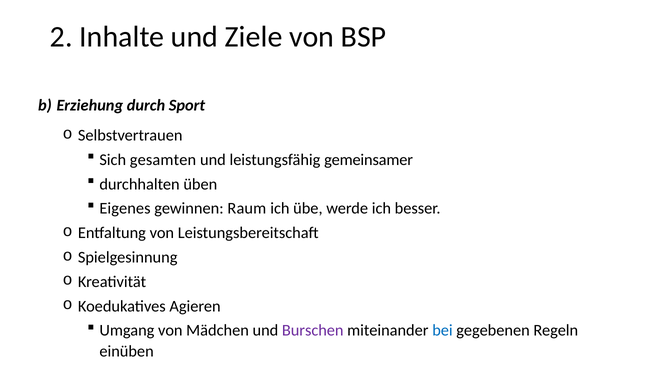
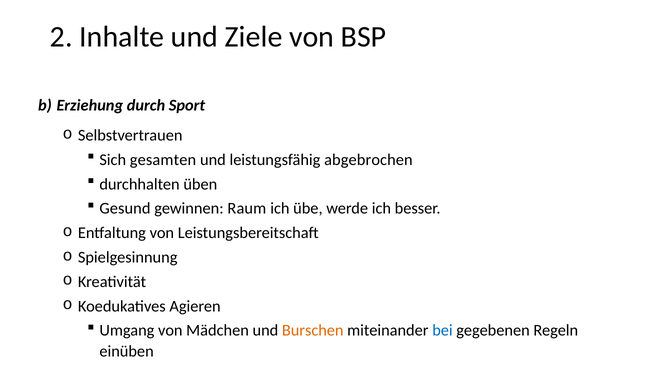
gemeinsamer: gemeinsamer -> abgebrochen
Eigenes: Eigenes -> Gesund
Burschen colour: purple -> orange
